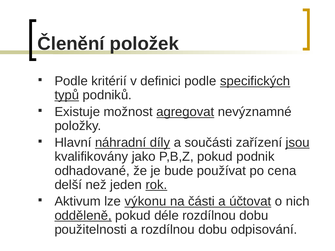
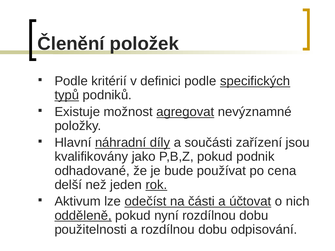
jsou underline: present -> none
výkonu: výkonu -> odečíst
déle: déle -> nyní
